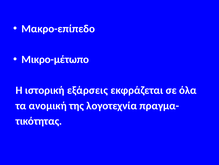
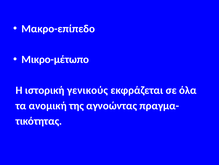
εξάρσεις: εξάρσεις -> γενικούς
λογοτεχνία: λογοτεχνία -> αγνοώντας
